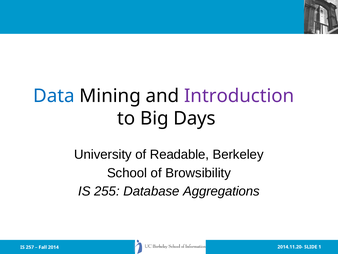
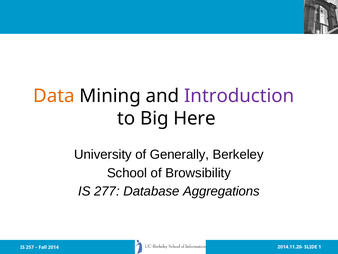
Data colour: blue -> orange
Days: Days -> Here
Readable: Readable -> Generally
255: 255 -> 277
